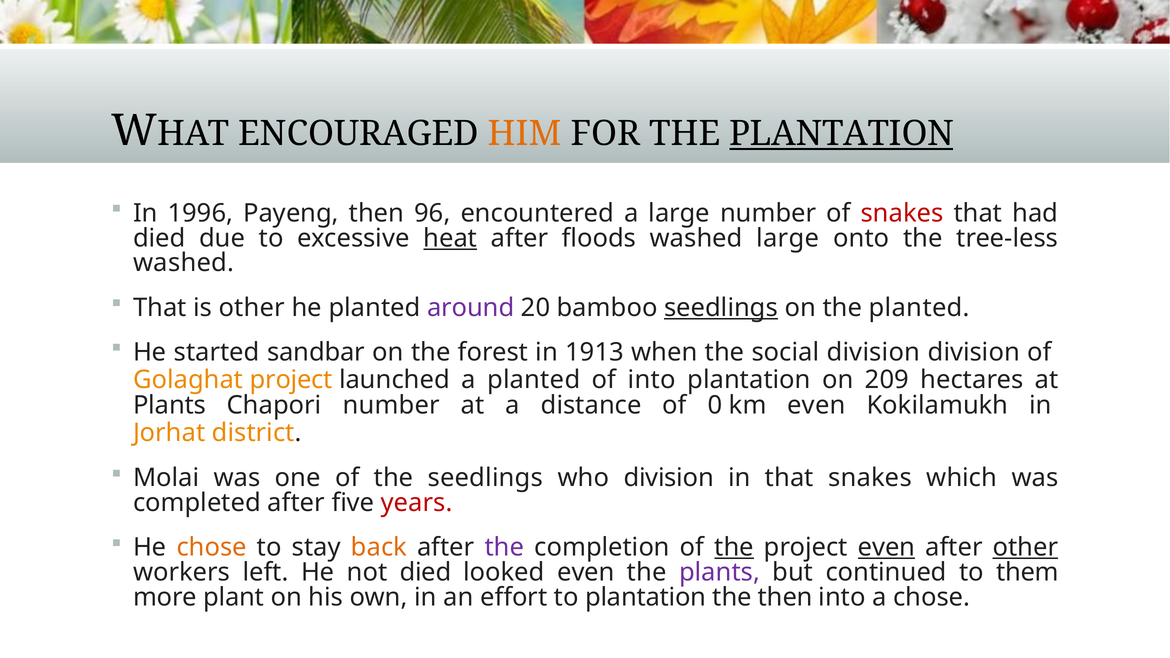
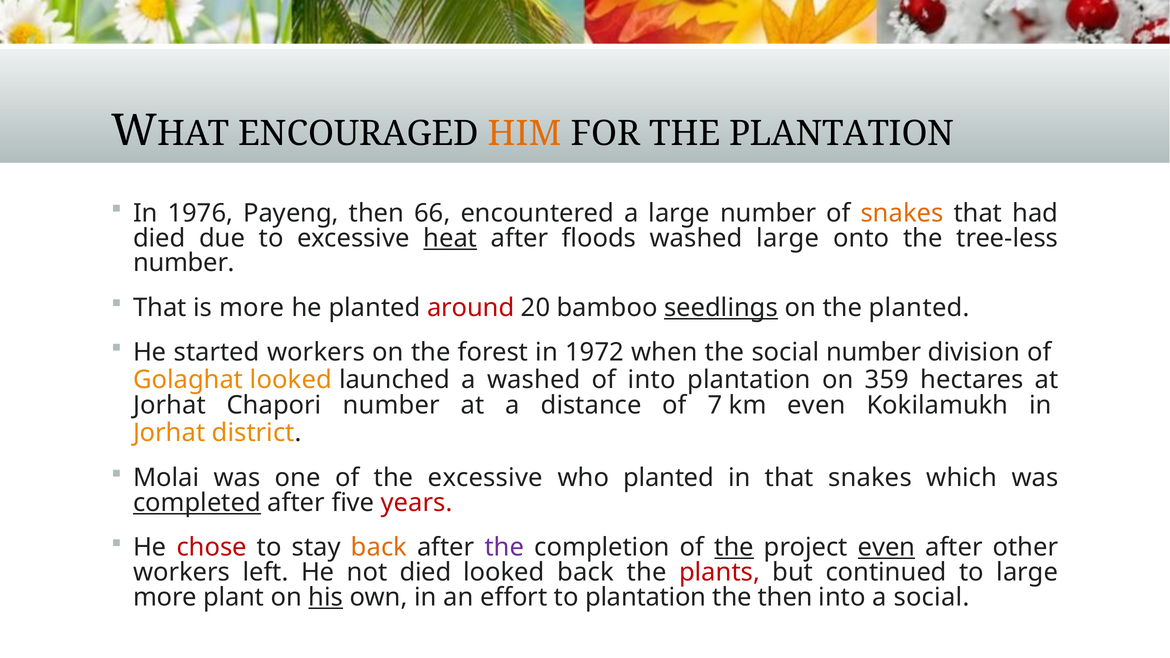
PLANTATION at (842, 134) underline: present -> none
1996: 1996 -> 1976
96: 96 -> 66
snakes at (902, 213) colour: red -> orange
washed at (184, 263): washed -> number
is other: other -> more
around colour: purple -> red
started sandbar: sandbar -> workers
1913: 1913 -> 1972
social division: division -> number
Golaghat project: project -> looked
a planted: planted -> washed
209: 209 -> 359
Plants at (170, 405): Plants -> Jorhat
0: 0 -> 7
the seedlings: seedlings -> excessive
who division: division -> planted
completed underline: none -> present
chose at (212, 548) colour: orange -> red
other at (1025, 548) underline: present -> none
looked even: even -> back
plants at (719, 572) colour: purple -> red
to them: them -> large
his underline: none -> present
a chose: chose -> social
